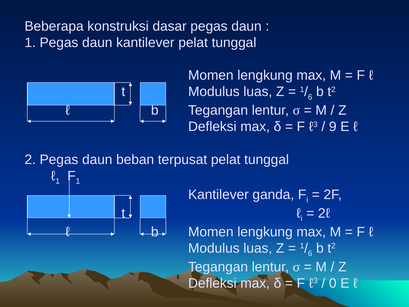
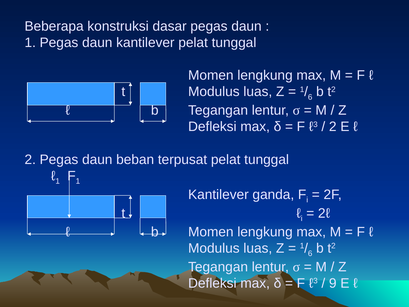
9 at (333, 127): 9 -> 2
0: 0 -> 9
